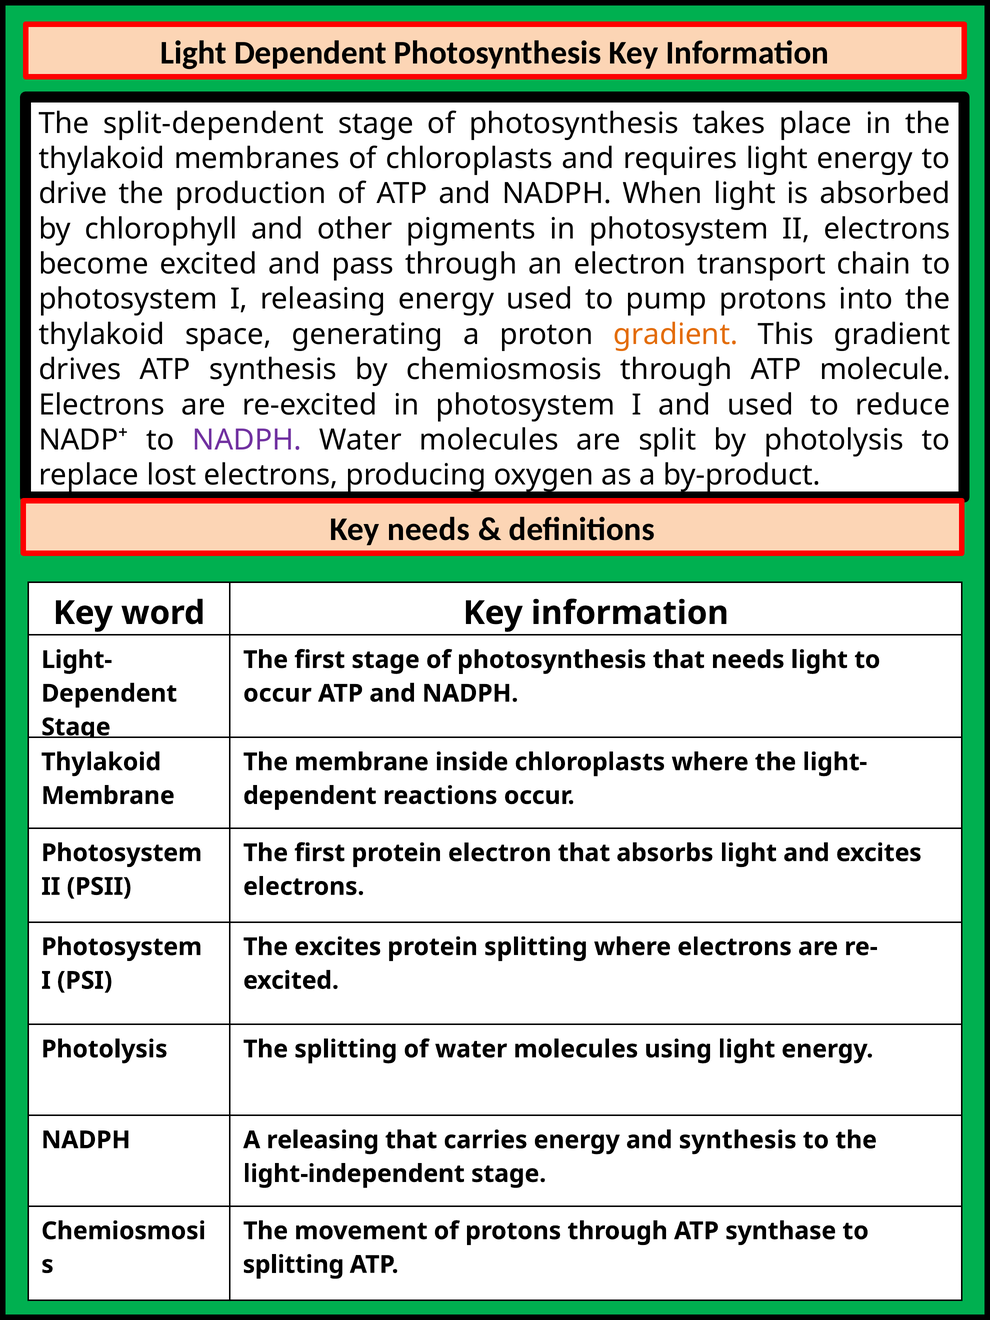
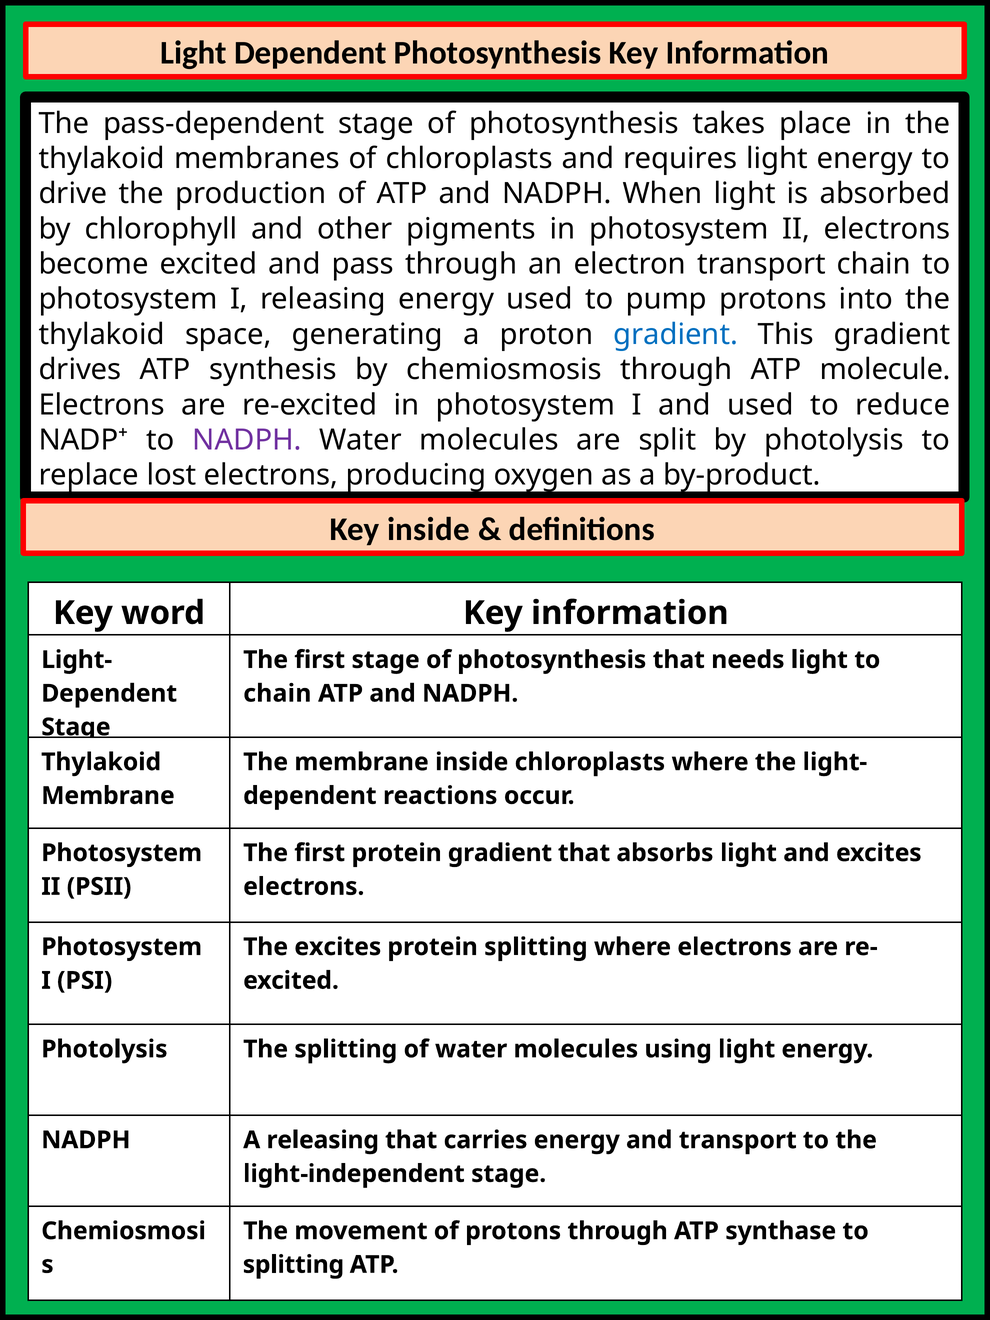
split-dependent: split-dependent -> pass-dependent
gradient at (676, 334) colour: orange -> blue
Key needs: needs -> inside
occur at (277, 693): occur -> chain
protein electron: electron -> gradient
and synthesis: synthesis -> transport
